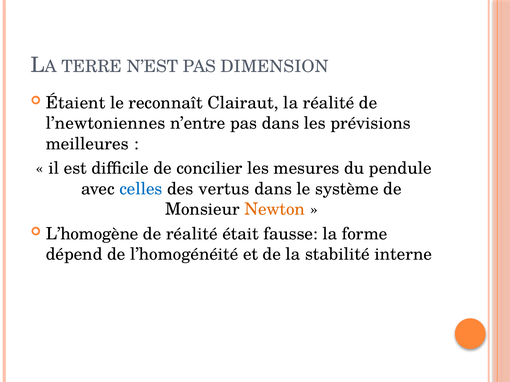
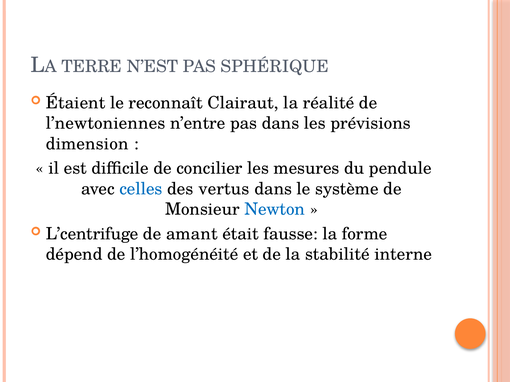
DIMENSION: DIMENSION -> SPHÉRIQUE
meilleures: meilleures -> dimension
Newton colour: orange -> blue
L’homogène: L’homogène -> L’centrifuge
de réalité: réalité -> amant
